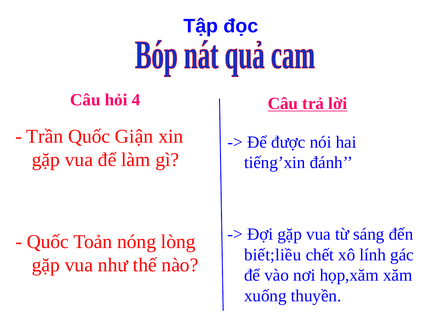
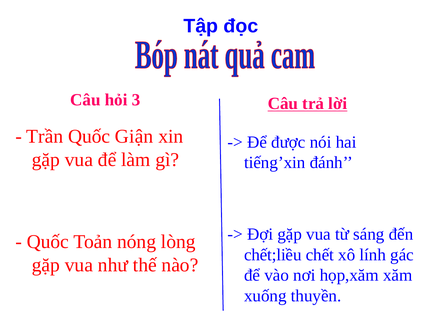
4: 4 -> 3
biết;liều: biết;liều -> chết;liều
